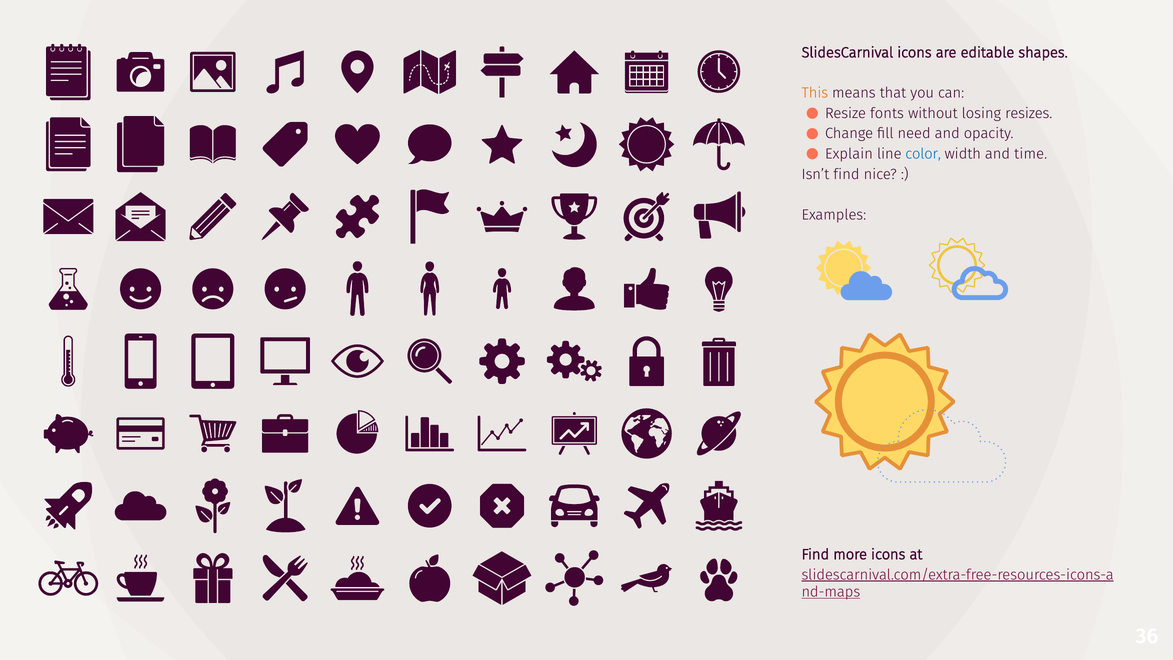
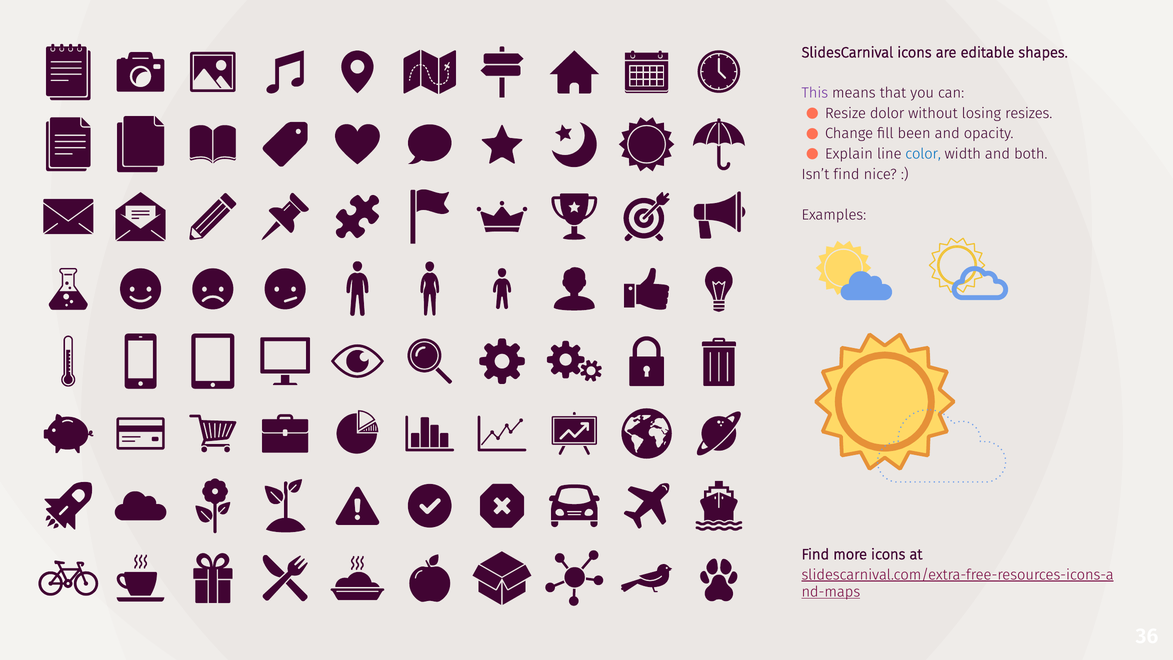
This colour: orange -> purple
fonts: fonts -> dolor
need: need -> been
time: time -> both
